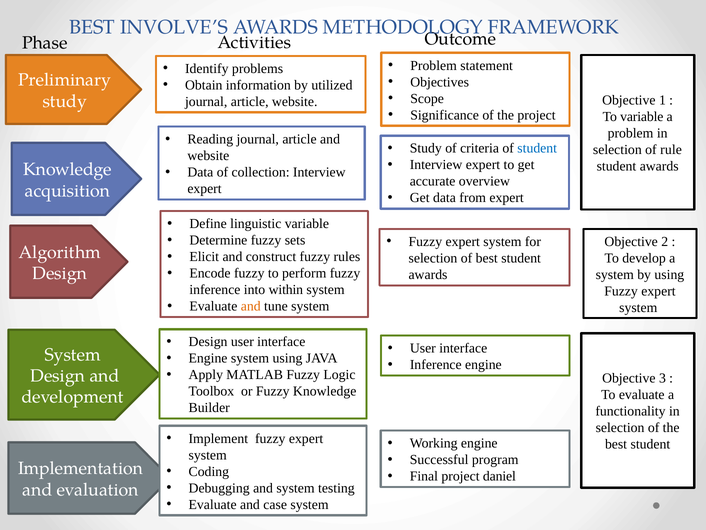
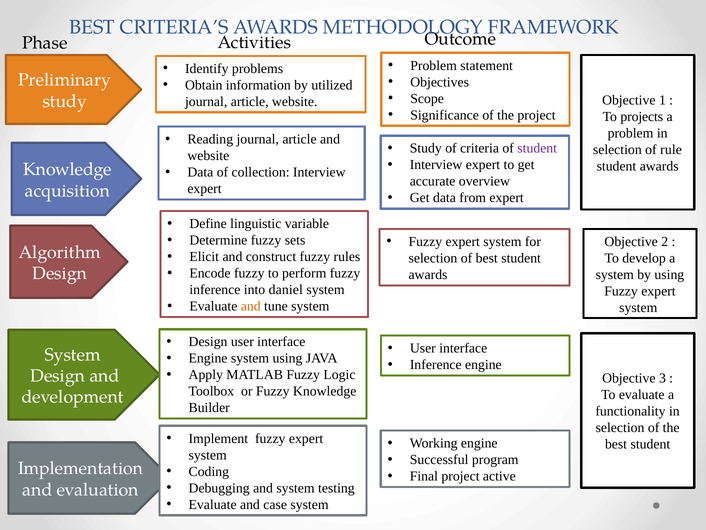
INVOLVE’S: INVOLVE’S -> CRITERIA’S
To variable: variable -> projects
student at (537, 148) colour: blue -> purple
within: within -> daniel
daniel: daniel -> active
